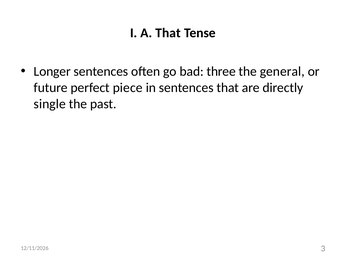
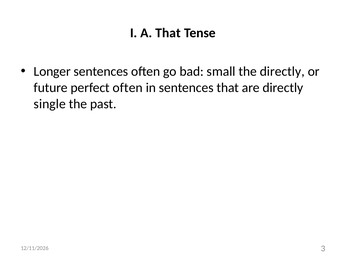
three: three -> small
the general: general -> directly
perfect piece: piece -> often
